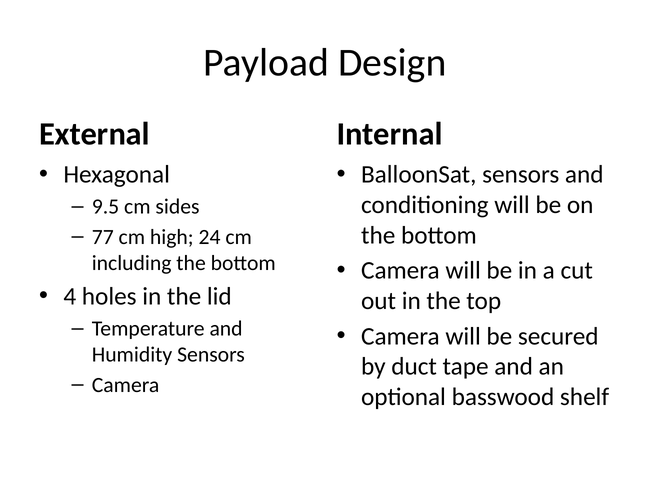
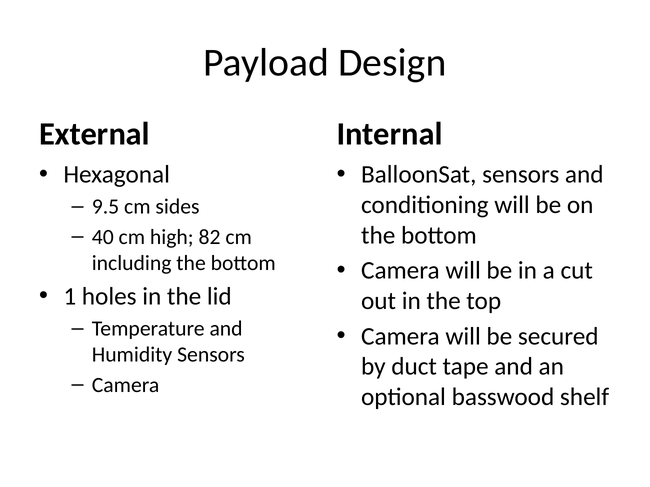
77: 77 -> 40
24: 24 -> 82
4: 4 -> 1
